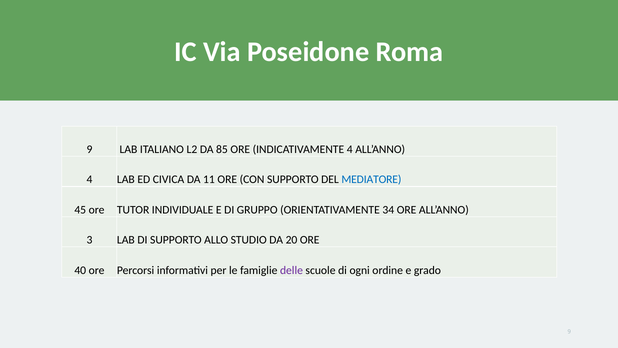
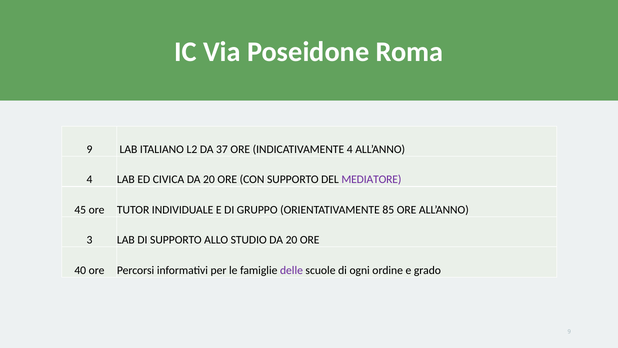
85: 85 -> 37
CIVICA DA 11: 11 -> 20
MEDIATORE colour: blue -> purple
34: 34 -> 85
